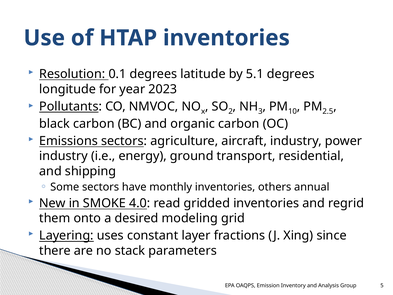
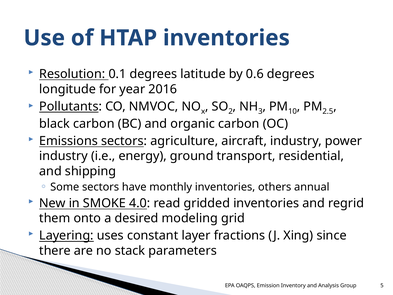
5.1: 5.1 -> 0.6
2023: 2023 -> 2016
